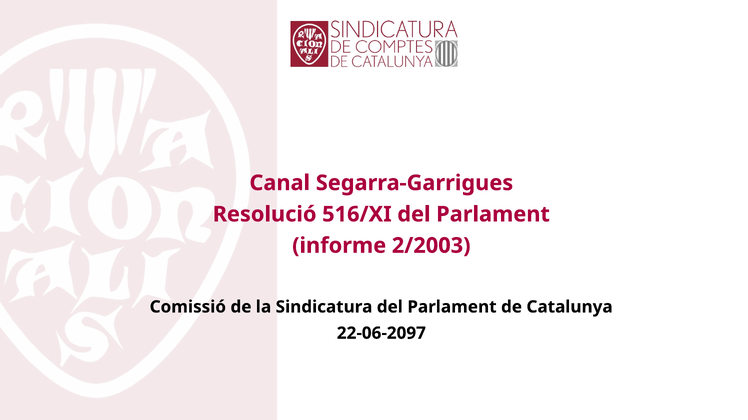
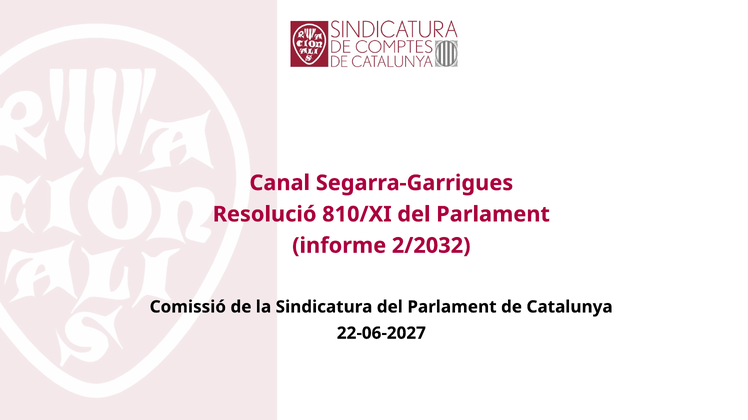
516/XI: 516/XI -> 810/XI
2/2003: 2/2003 -> 2/2032
22-06-2097: 22-06-2097 -> 22-06-2027
